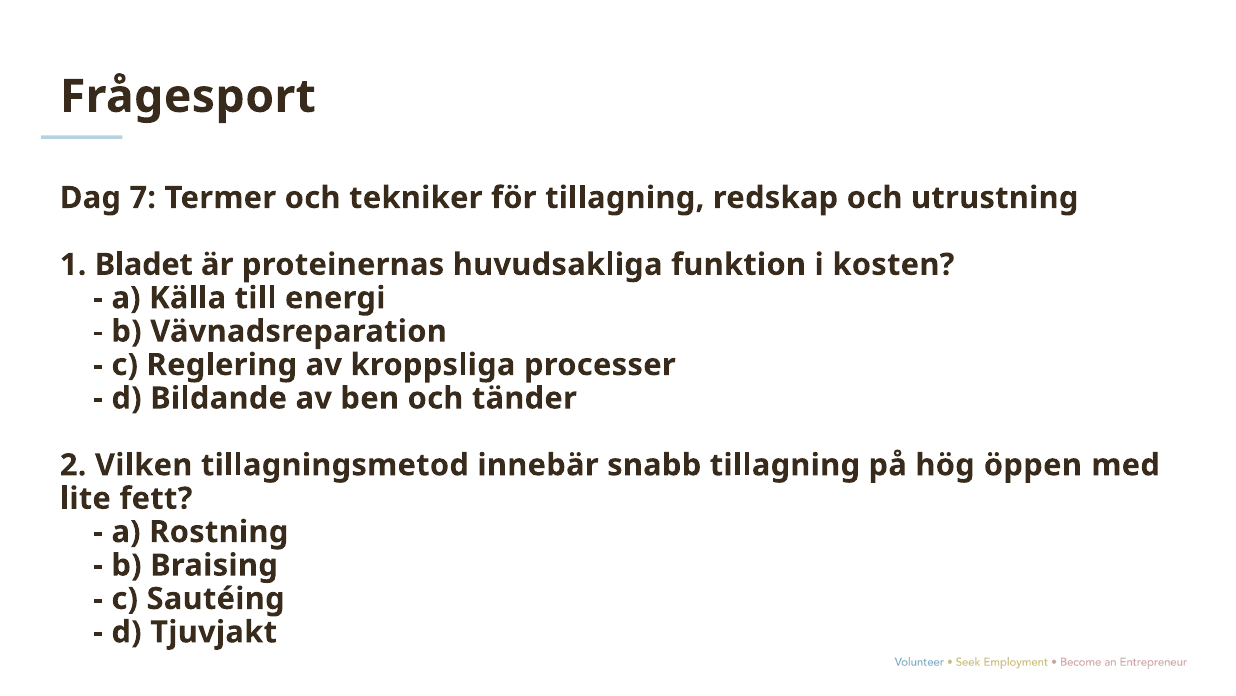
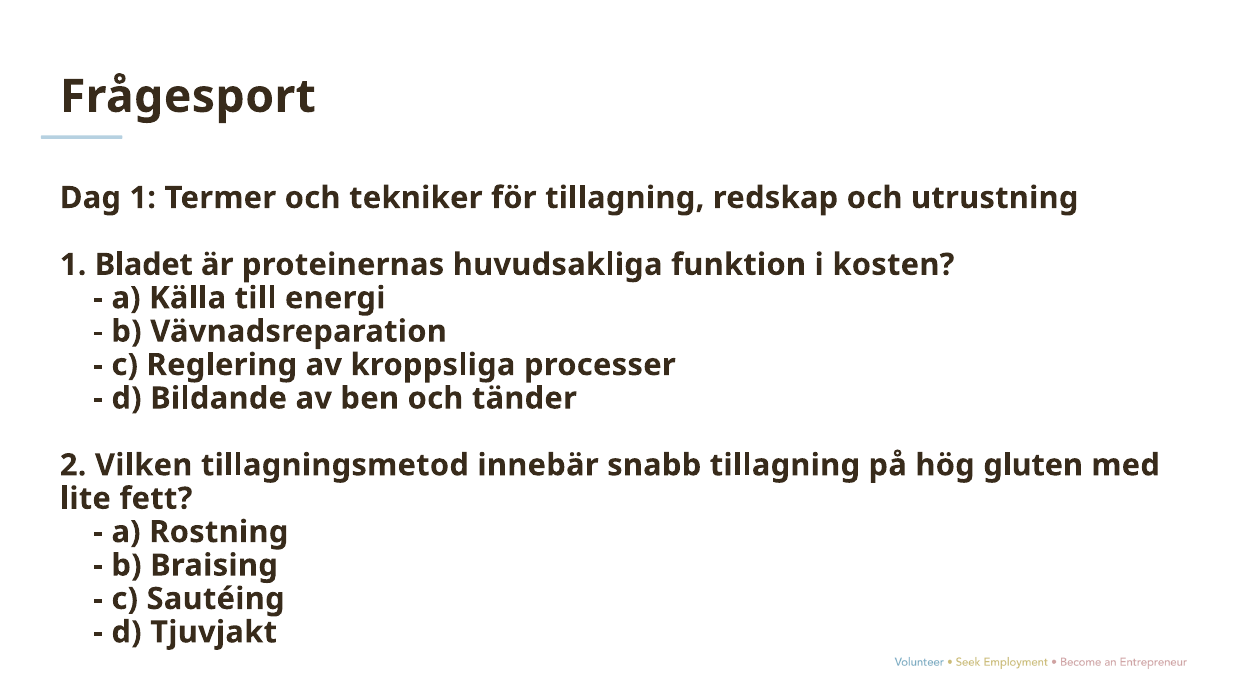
Dag 7: 7 -> 1
öppen: öppen -> gluten
